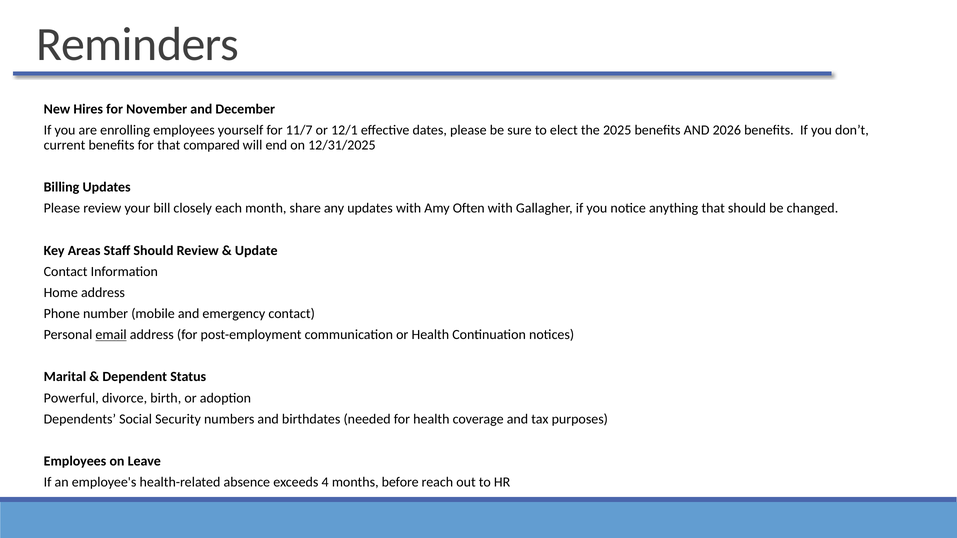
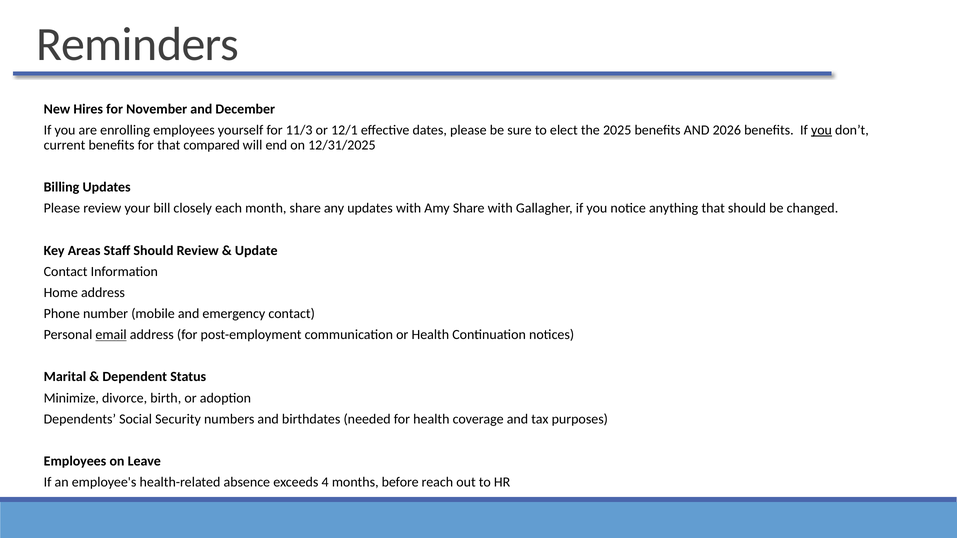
11/7: 11/7 -> 11/3
you at (821, 130) underline: none -> present
Amy Often: Often -> Share
Powerful: Powerful -> Minimize
